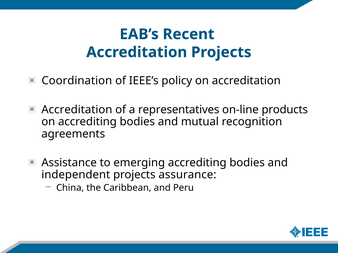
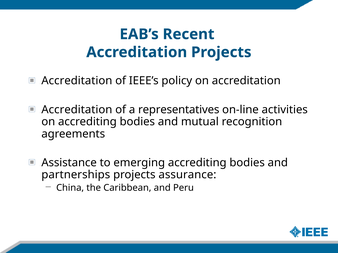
Coordination at (77, 81): Coordination -> Accreditation
products: products -> activities
independent: independent -> partnerships
